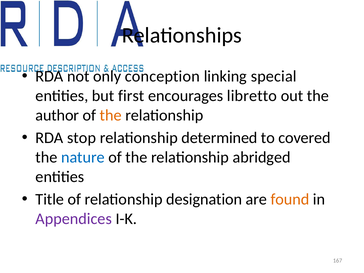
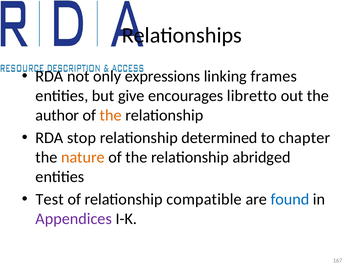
conception: conception -> expressions
special: special -> frames
first: first -> give
covered: covered -> chapter
nature colour: blue -> orange
Title: Title -> Test
designation: designation -> compatible
found colour: orange -> blue
